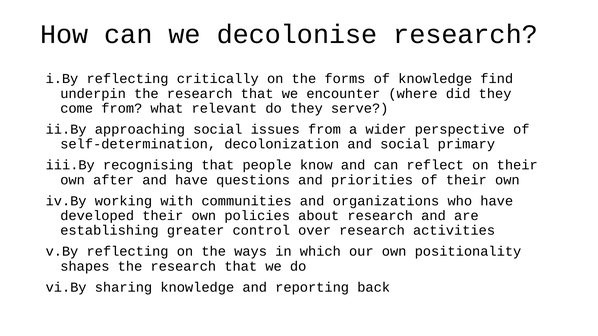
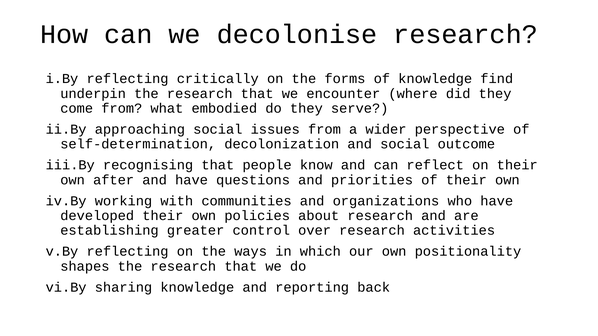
relevant: relevant -> embodied
primary: primary -> outcome
